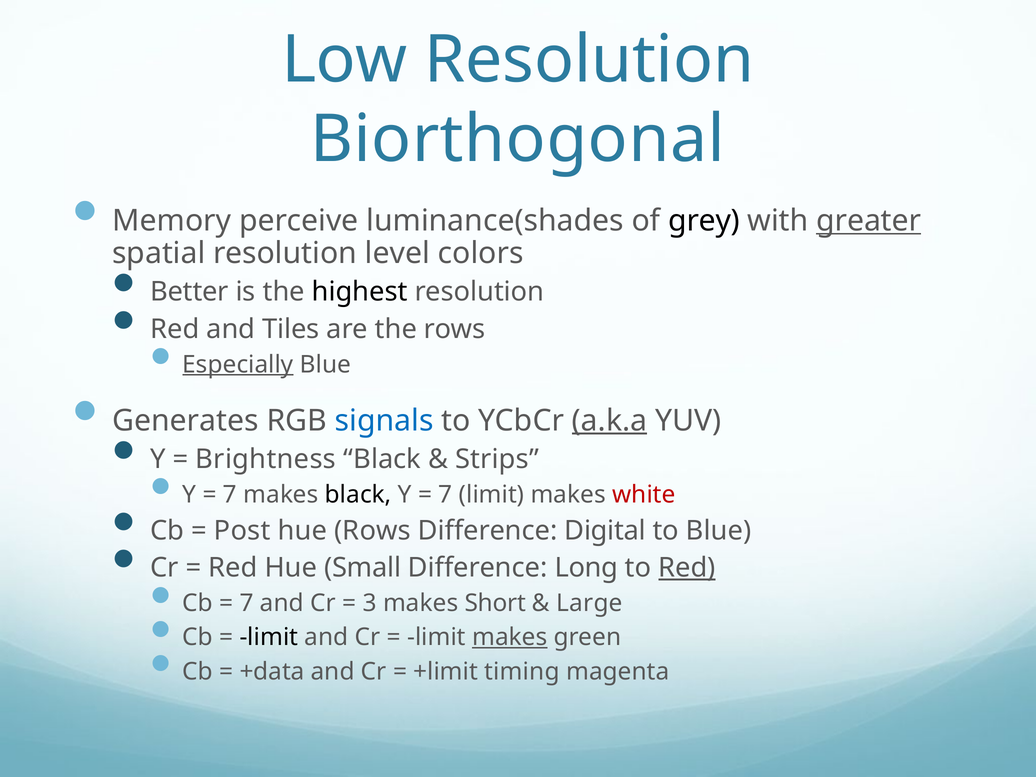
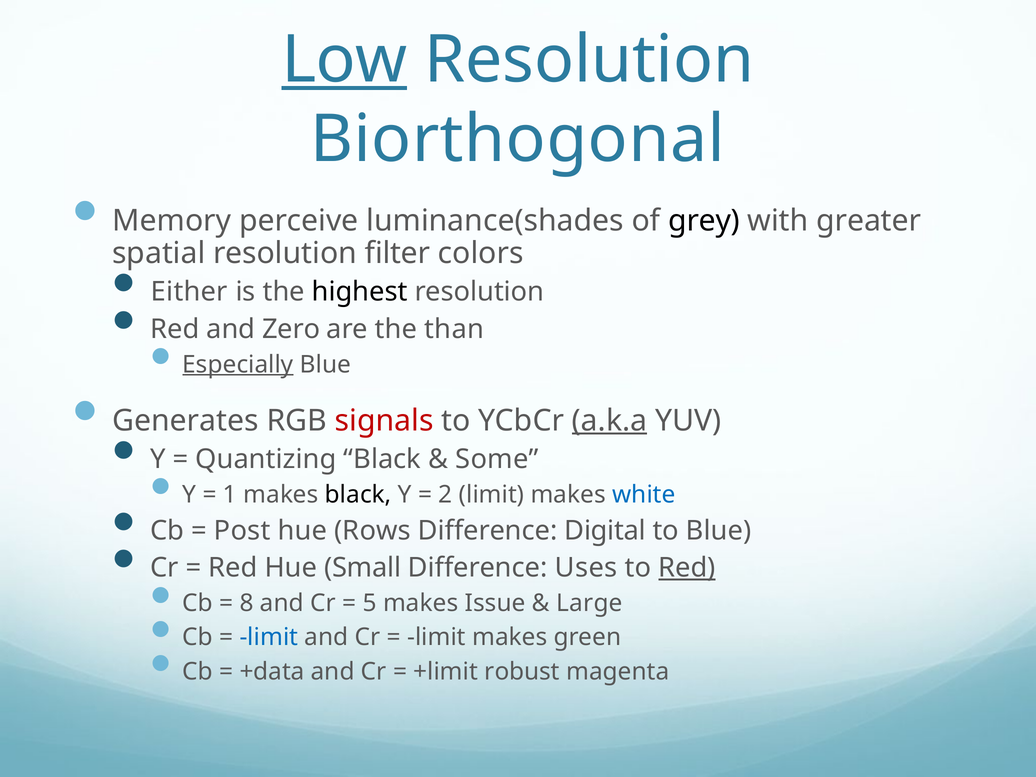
Low underline: none -> present
greater underline: present -> none
level: level -> filter
Better: Better -> Either
Tiles: Tiles -> Zero
the rows: rows -> than
signals colour: blue -> red
Brightness: Brightness -> Quantizing
Strips: Strips -> Some
7 at (230, 494): 7 -> 1
7 at (445, 494): 7 -> 2
white colour: red -> blue
Long: Long -> Uses
7 at (247, 603): 7 -> 8
3: 3 -> 5
Short: Short -> Issue
limit at (269, 637) colour: black -> blue
makes at (510, 637) underline: present -> none
timing: timing -> robust
